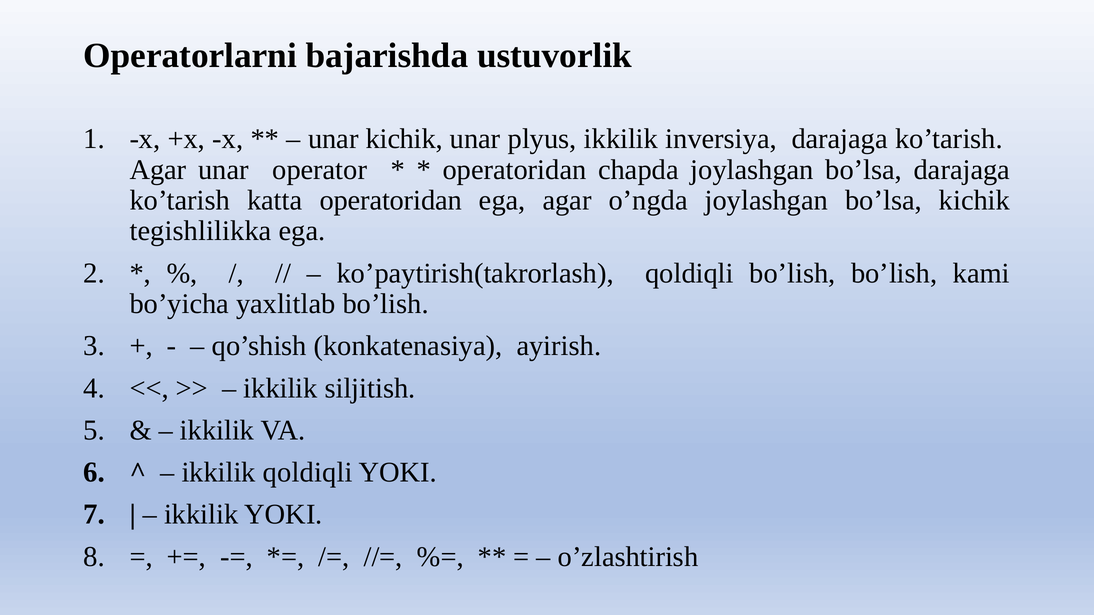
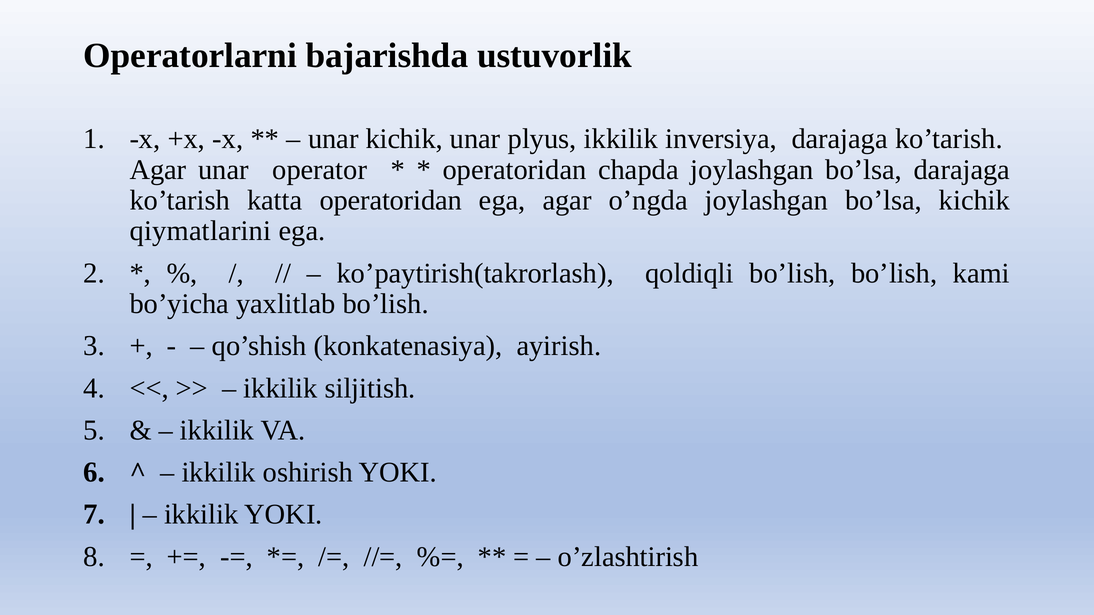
tegishlilikka: tegishlilikka -> qiymatlarini
ikkilik qoldiqli: qoldiqli -> oshirish
